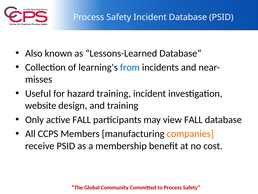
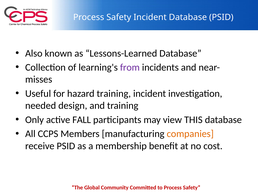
from colour: blue -> purple
website: website -> needed
view FALL: FALL -> THIS
